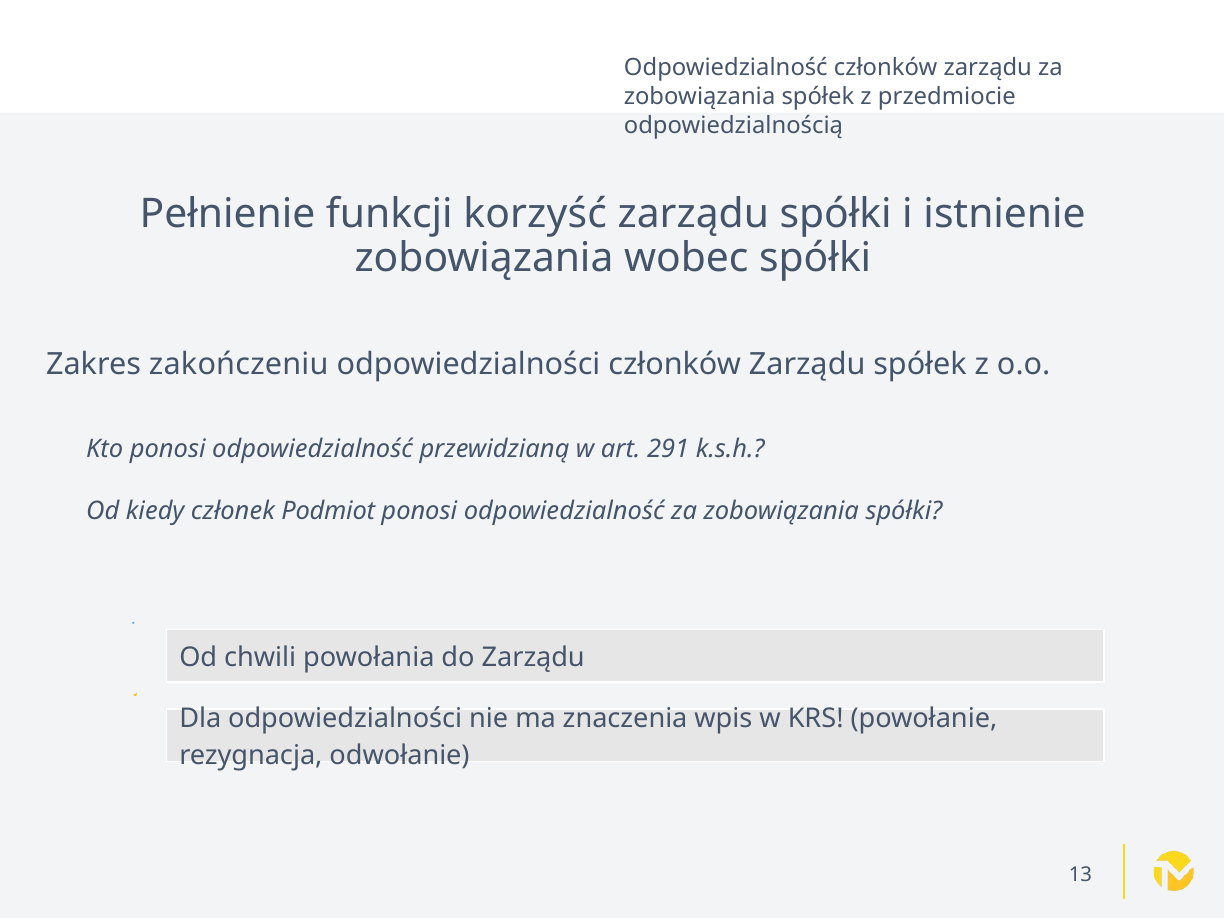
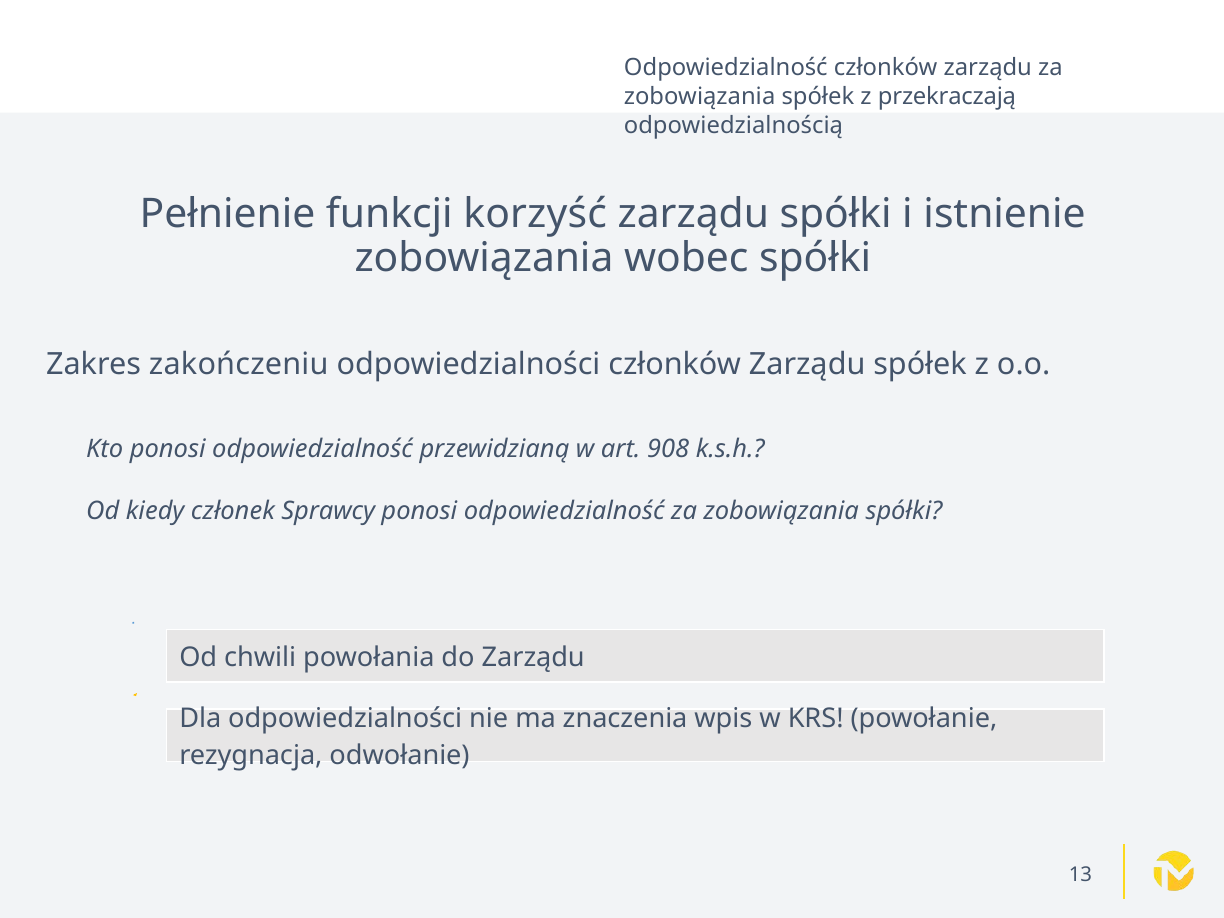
przedmiocie: przedmiocie -> przekraczają
291: 291 -> 908
Podmiot: Podmiot -> Sprawcy
